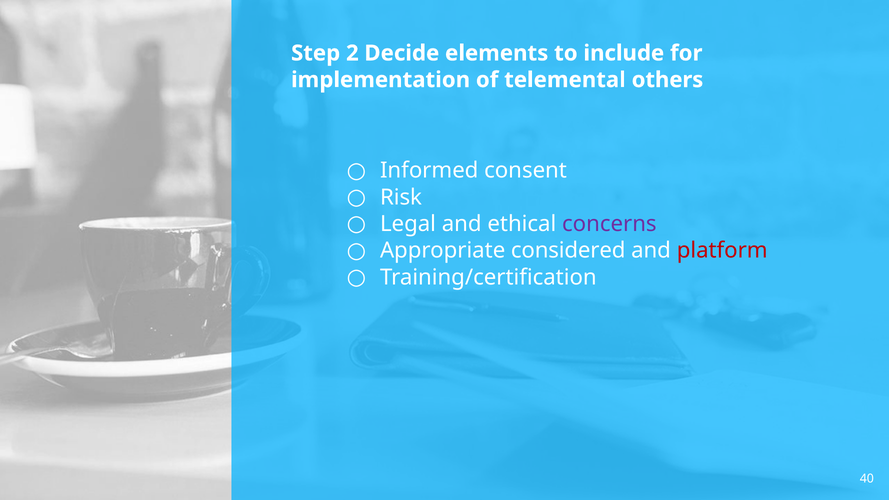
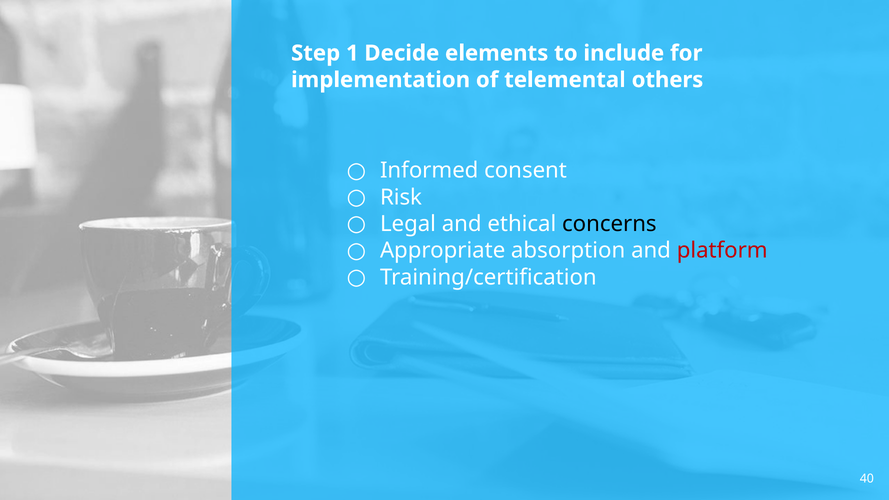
2: 2 -> 1
concerns colour: purple -> black
considered: considered -> absorption
